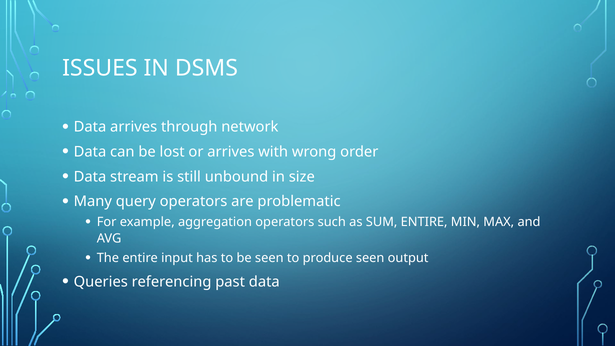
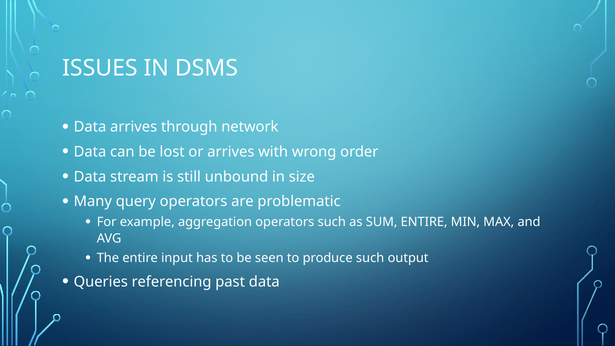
produce seen: seen -> such
